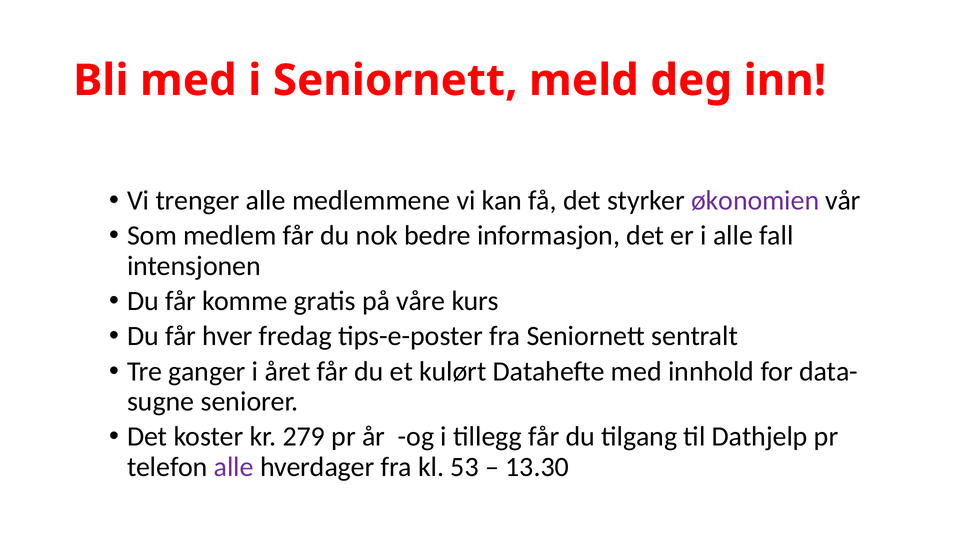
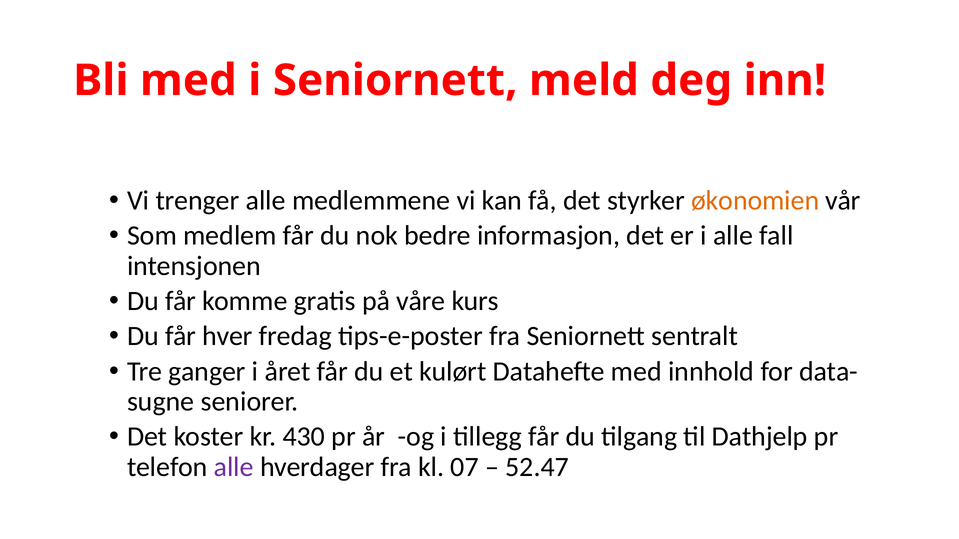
økonomien colour: purple -> orange
279: 279 -> 430
53: 53 -> 07
13.30: 13.30 -> 52.47
